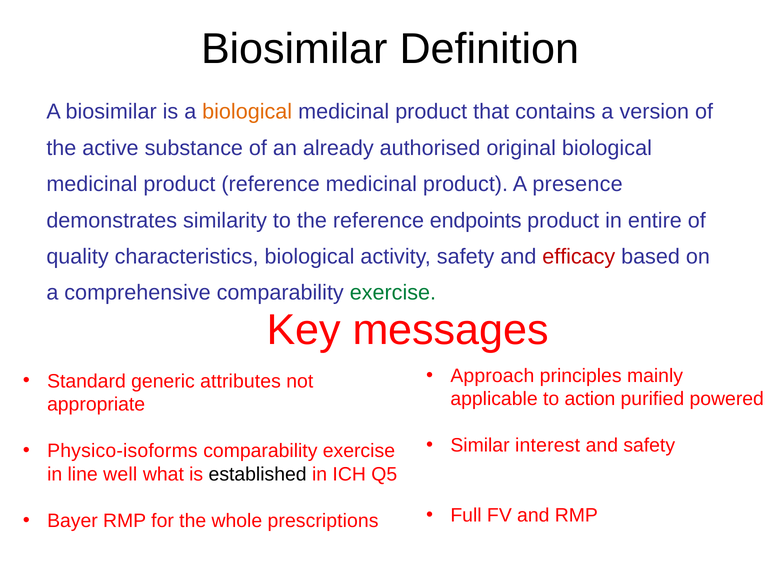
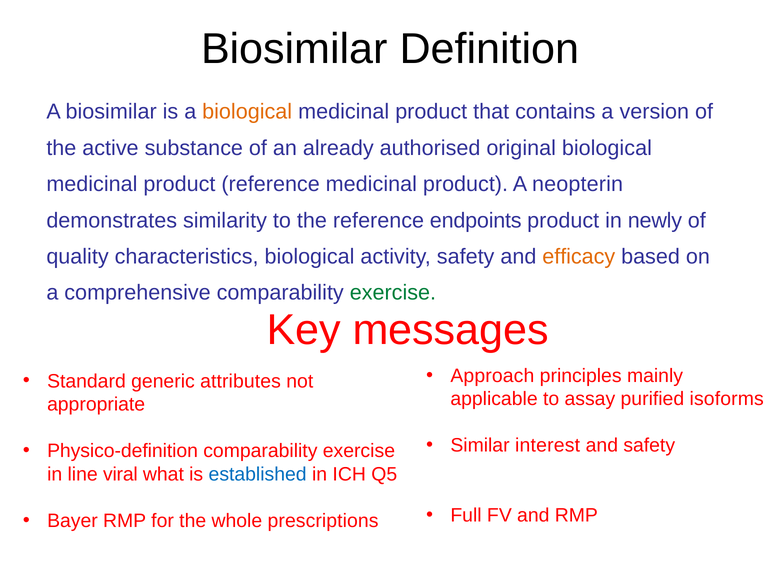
presence: presence -> neopterin
entire: entire -> newly
efficacy colour: red -> orange
action: action -> assay
powered: powered -> isoforms
Physico-isoforms: Physico-isoforms -> Physico-definition
well: well -> viral
established colour: black -> blue
